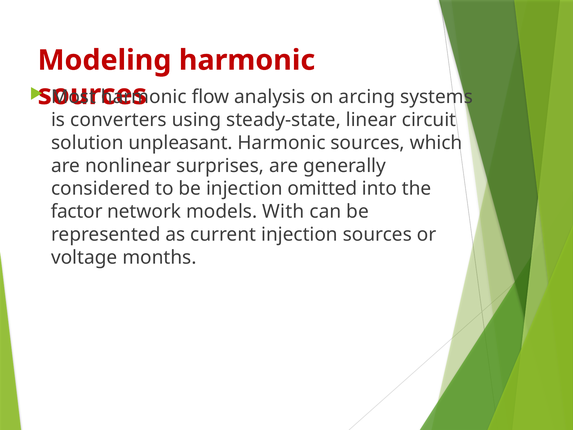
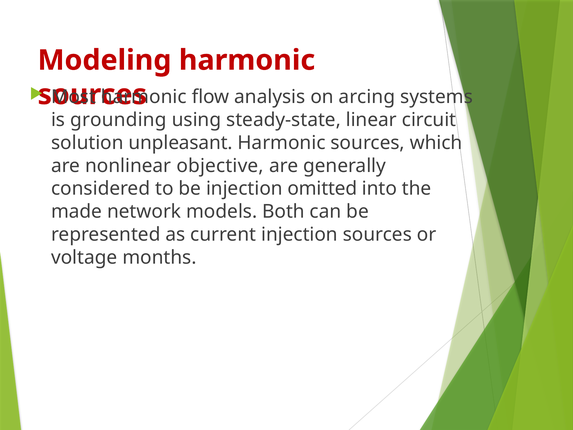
converters: converters -> grounding
surprises: surprises -> objective
factor: factor -> made
With: With -> Both
